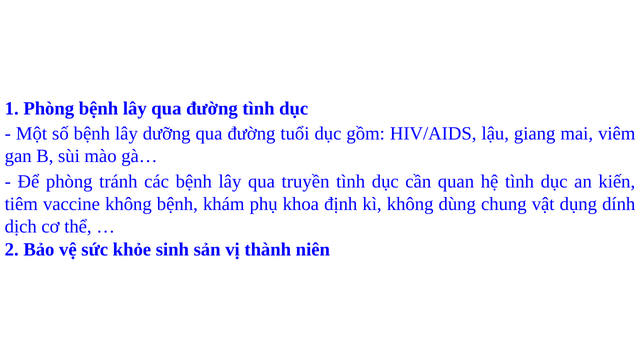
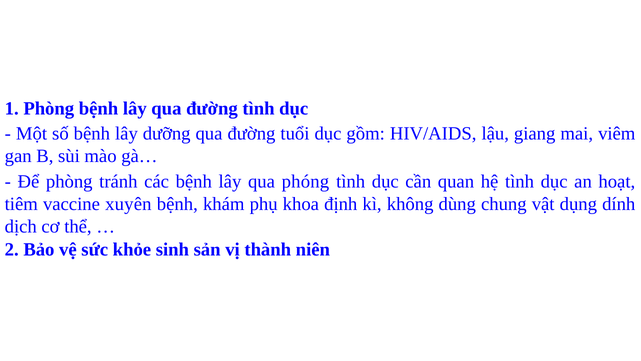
truyền: truyền -> phóng
kiến: kiến -> hoạt
vaccine không: không -> xuyên
